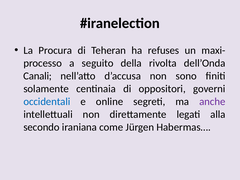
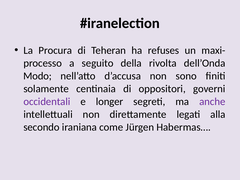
Canali: Canali -> Modo
occidentali colour: blue -> purple
online: online -> longer
